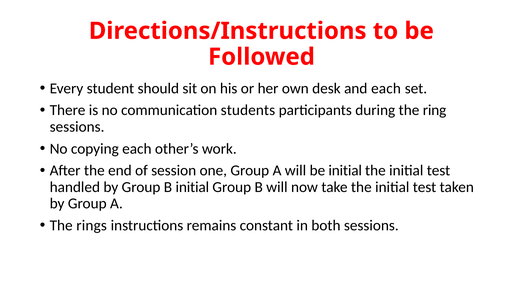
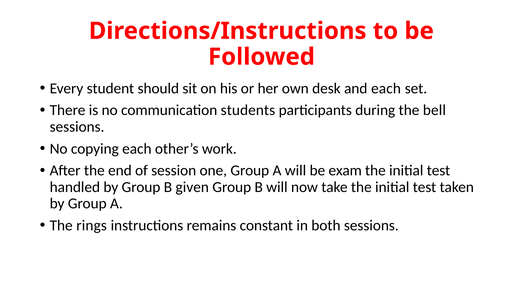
ring: ring -> bell
be initial: initial -> exam
B initial: initial -> given
